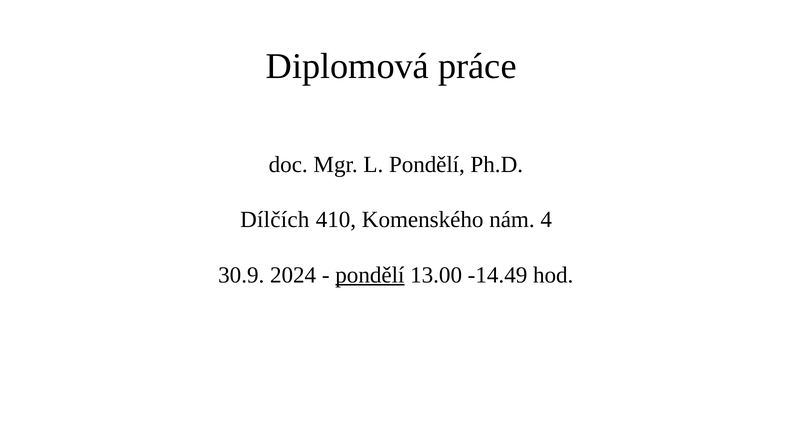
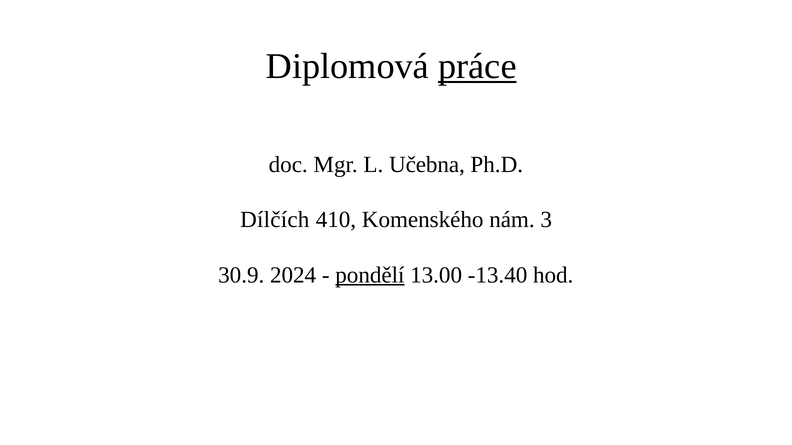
práce underline: none -> present
L Pondělí: Pondělí -> Učebna
4: 4 -> 3
-14.49: -14.49 -> -13.40
